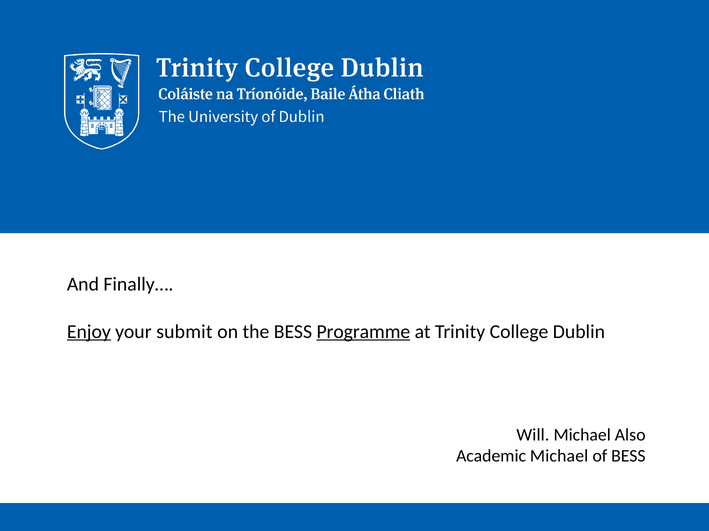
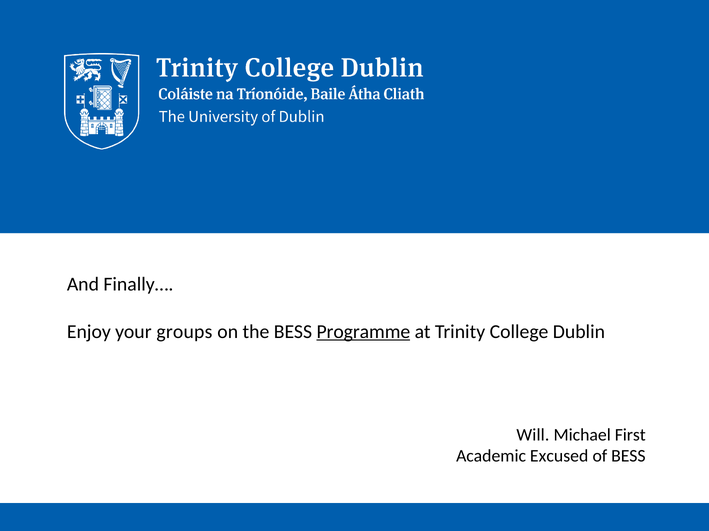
Enjoy underline: present -> none
submit: submit -> groups
Also: Also -> First
Academic Michael: Michael -> Excused
